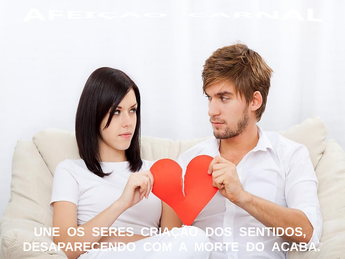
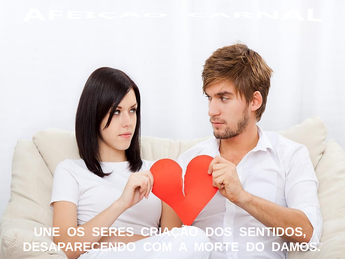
ACABA: ACABA -> DAMOS
